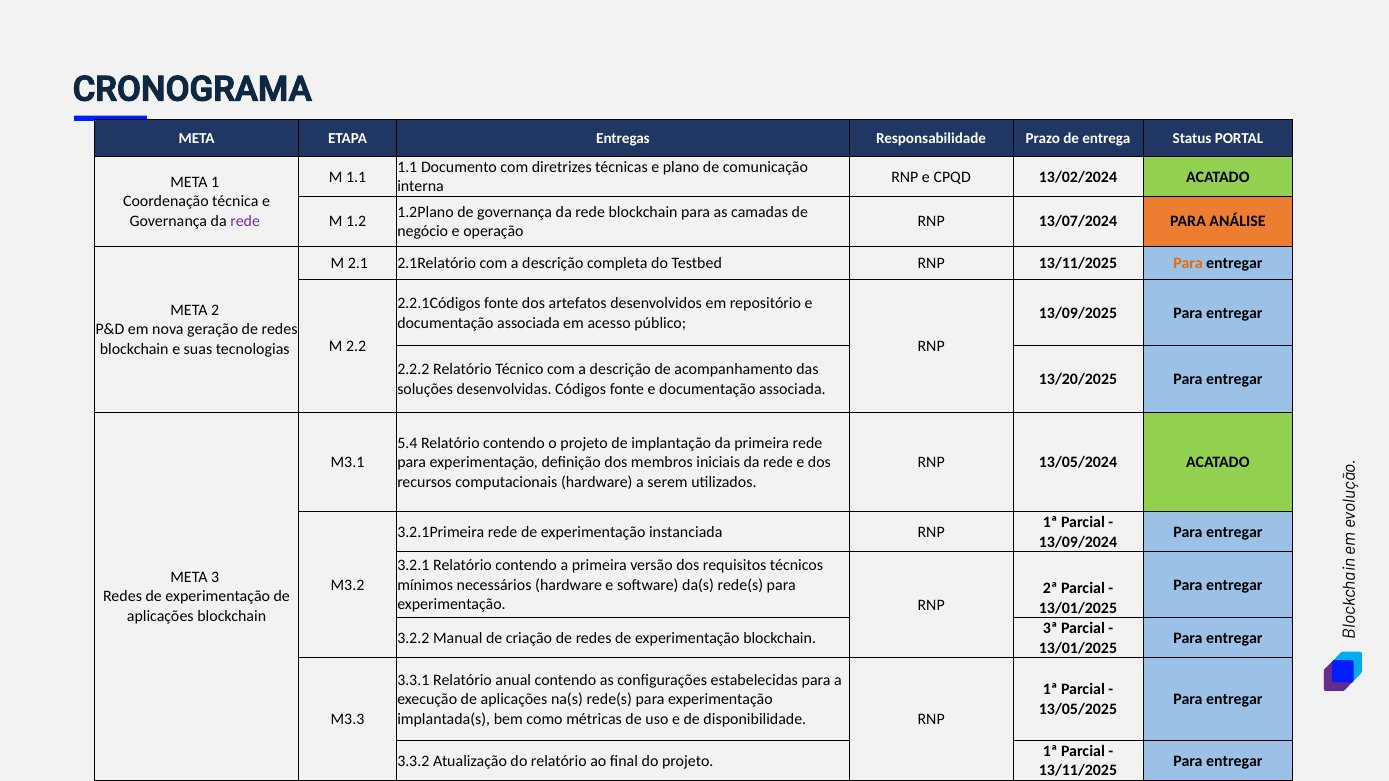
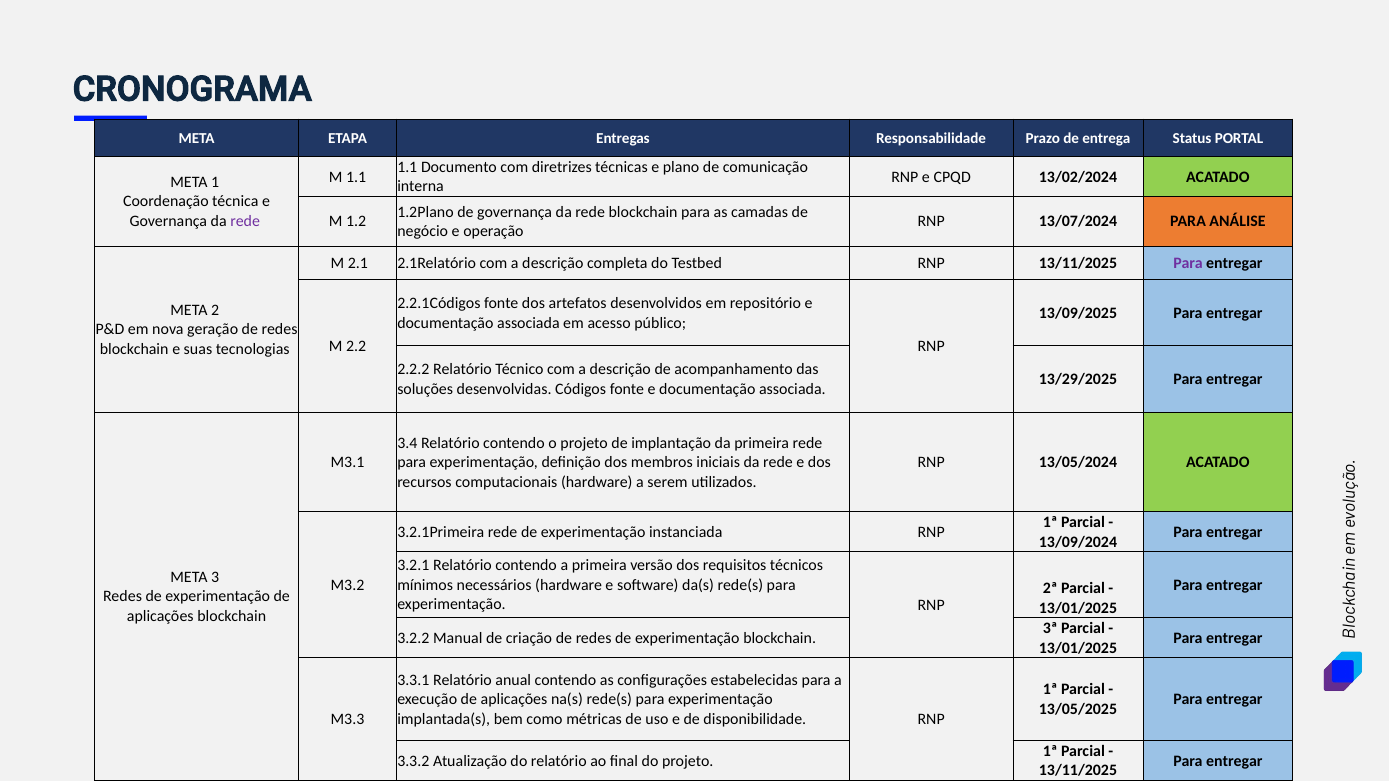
Para at (1188, 263) colour: orange -> purple
13/20/2025: 13/20/2025 -> 13/29/2025
5.4: 5.4 -> 3.4
